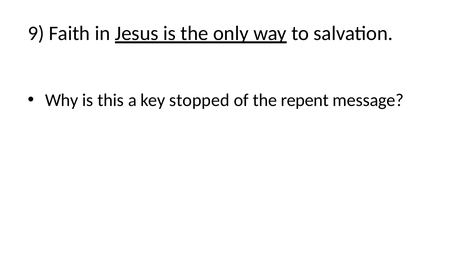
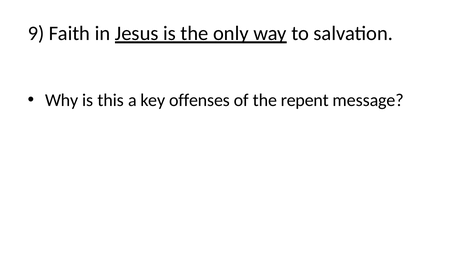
stopped: stopped -> offenses
